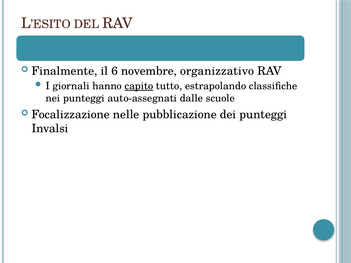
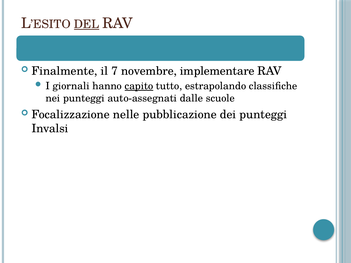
DEL at (87, 24) underline: none -> present
6: 6 -> 7
organizzativo: organizzativo -> implementare
